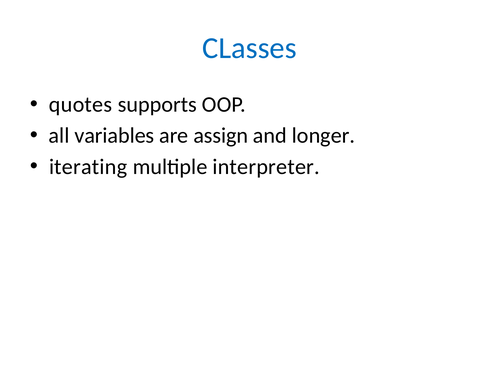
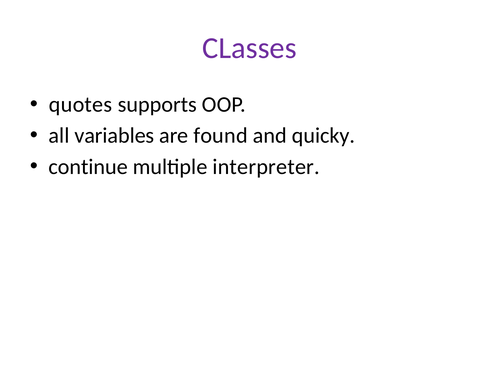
CLasses colour: blue -> purple
assign: assign -> found
longer: longer -> quicky
iterating: iterating -> continue
